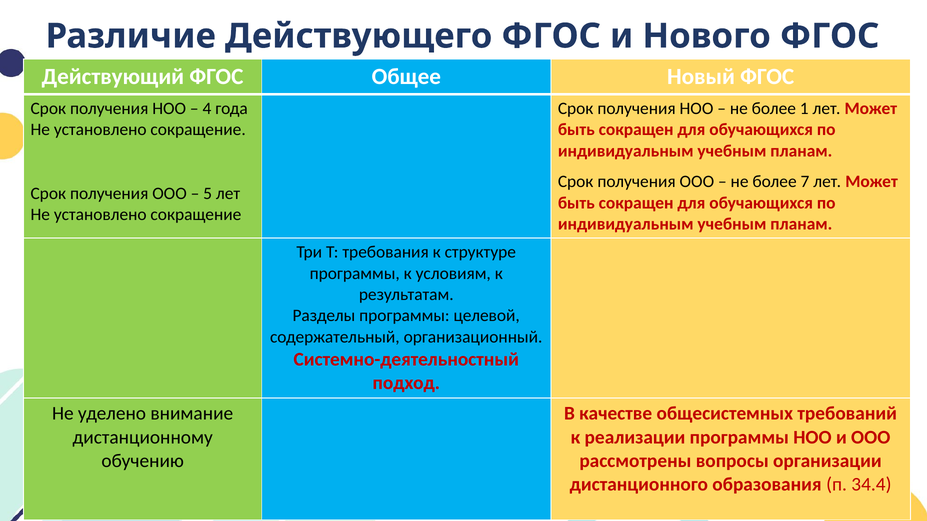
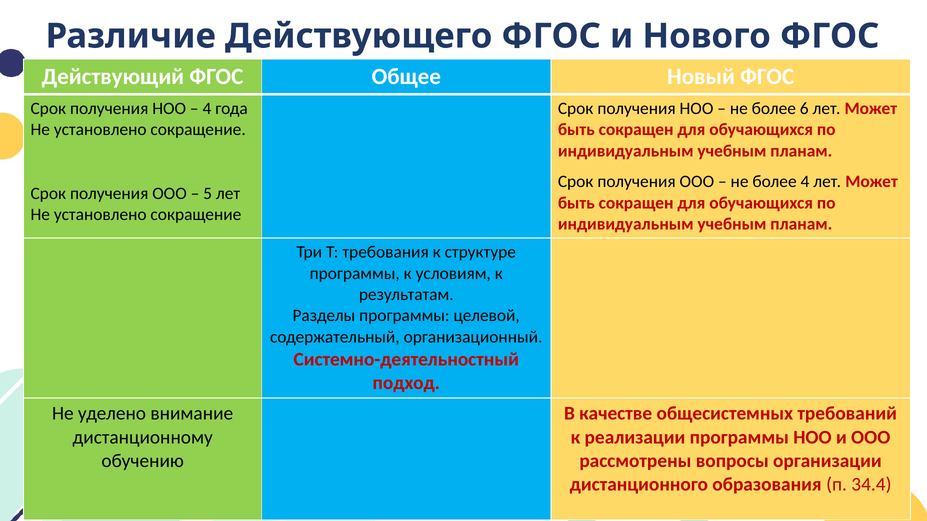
1: 1 -> 6
более 7: 7 -> 4
